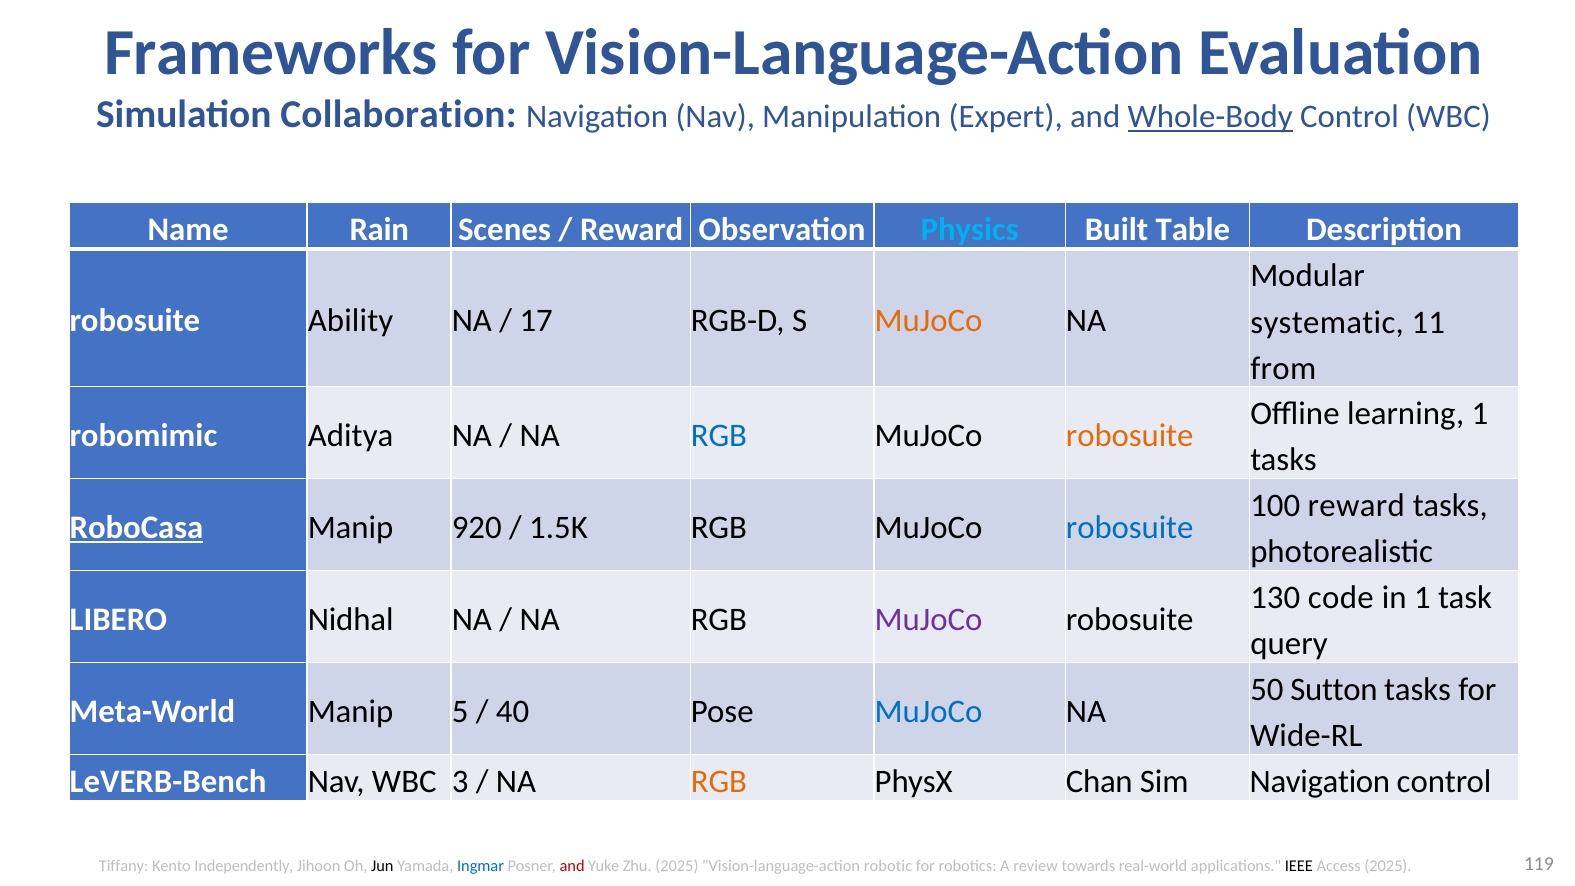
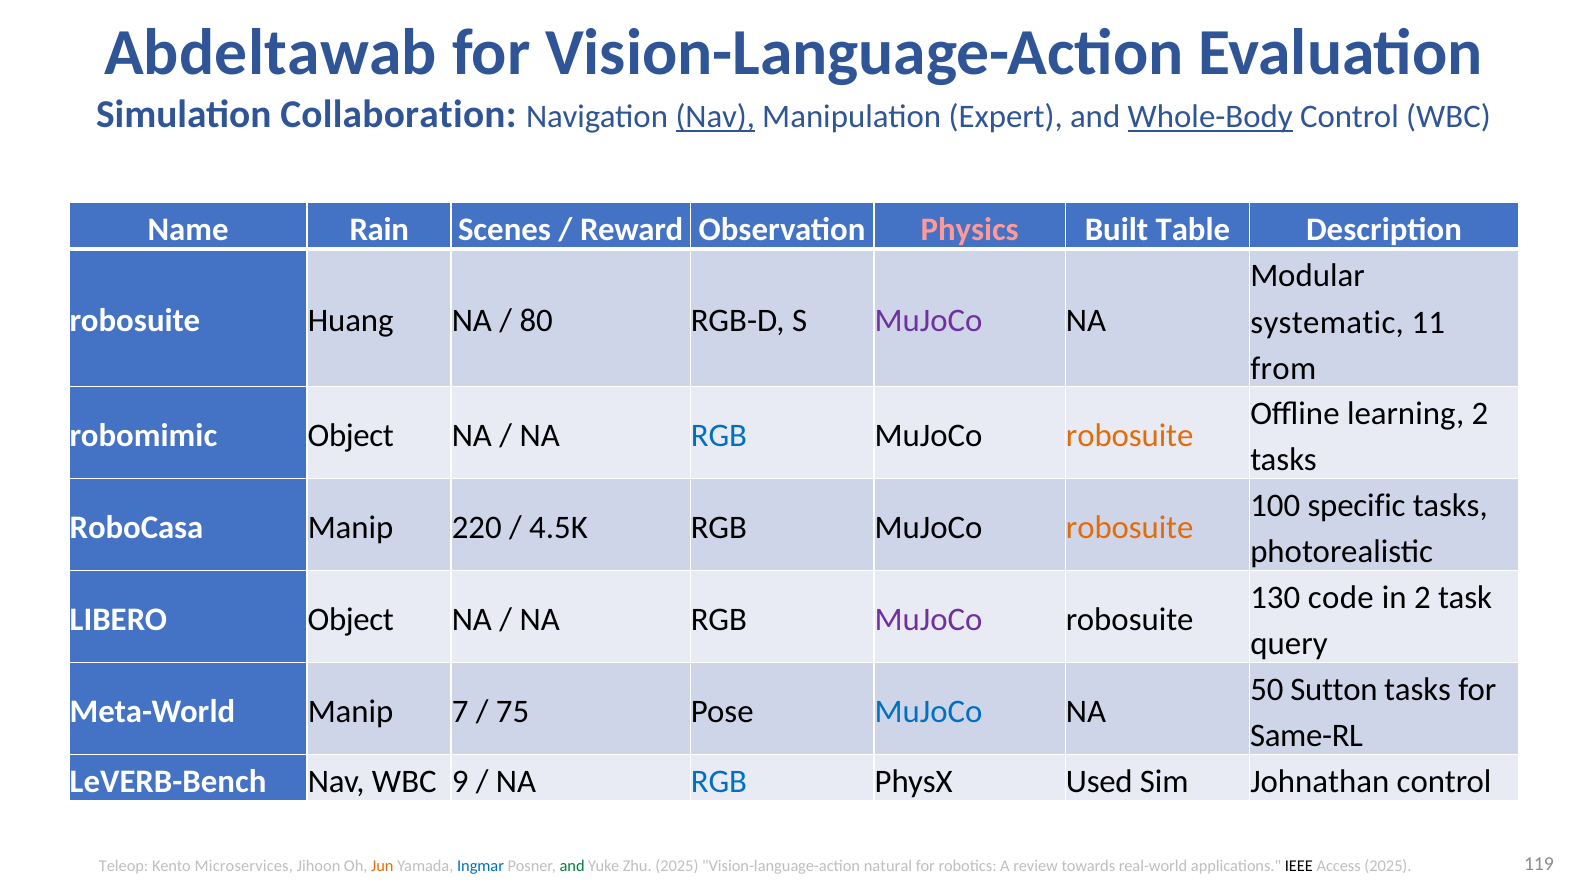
Frameworks: Frameworks -> Abdeltawab
Nav at (715, 117) underline: none -> present
Physics colour: light blue -> pink
Ability: Ability -> Huang
17: 17 -> 80
MuJoCo at (929, 321) colour: orange -> purple
learning 1: 1 -> 2
robomimic Aditya: Aditya -> Object
100 reward: reward -> specific
RoboCasa underline: present -> none
920: 920 -> 220
1.5K: 1.5K -> 4.5K
robosuite at (1130, 528) colour: blue -> orange
in 1: 1 -> 2
LIBERO Nidhal: Nidhal -> Object
5: 5 -> 7
40: 40 -> 75
Wide-RL: Wide-RL -> Same-RL
3: 3 -> 9
RGB at (719, 781) colour: orange -> blue
Chan: Chan -> Used
Sim Navigation: Navigation -> Johnathan
Tiffany: Tiffany -> Teleop
Independently: Independently -> Microservices
Jun colour: black -> orange
and at (572, 866) colour: red -> green
robotic: robotic -> natural
